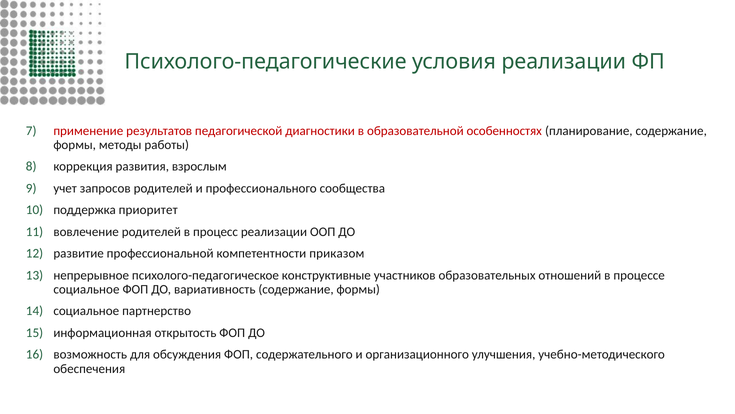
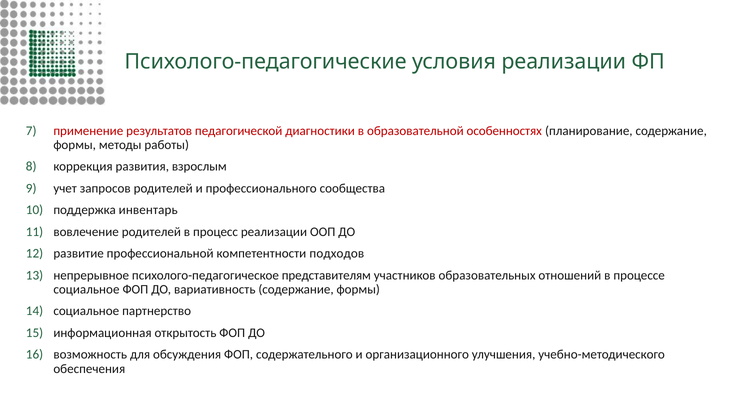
приоритет: приоритет -> инвентарь
приказом: приказом -> подходов
конструктивные: конструктивные -> представителям
